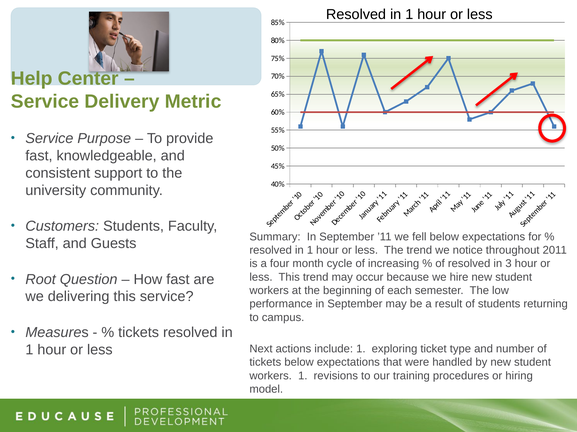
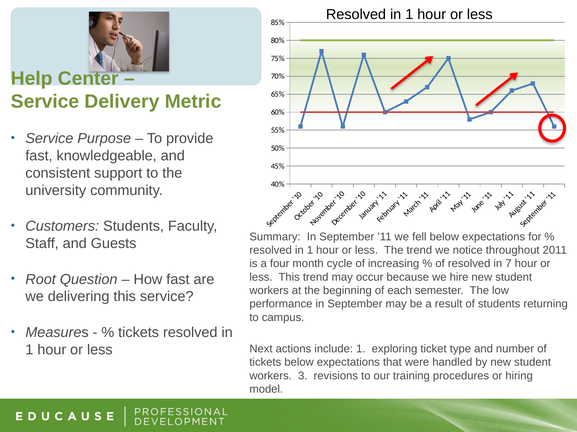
3: 3 -> 7
workers 1: 1 -> 3
